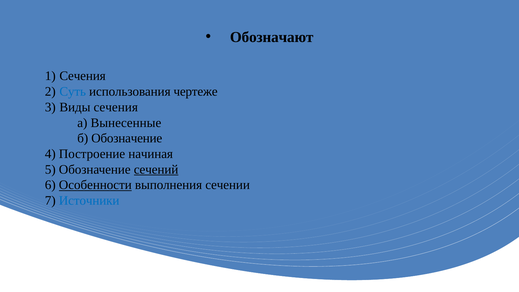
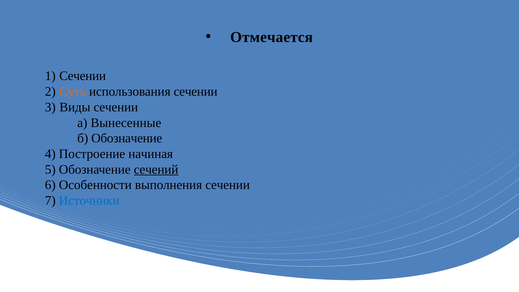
Обозначают: Обозначают -> Отмечается
Сечения at (83, 76): Сечения -> Сечении
Суть colour: blue -> orange
использования чертеже: чертеже -> сечении
Виды сечения: сечения -> сечении
Особенности underline: present -> none
